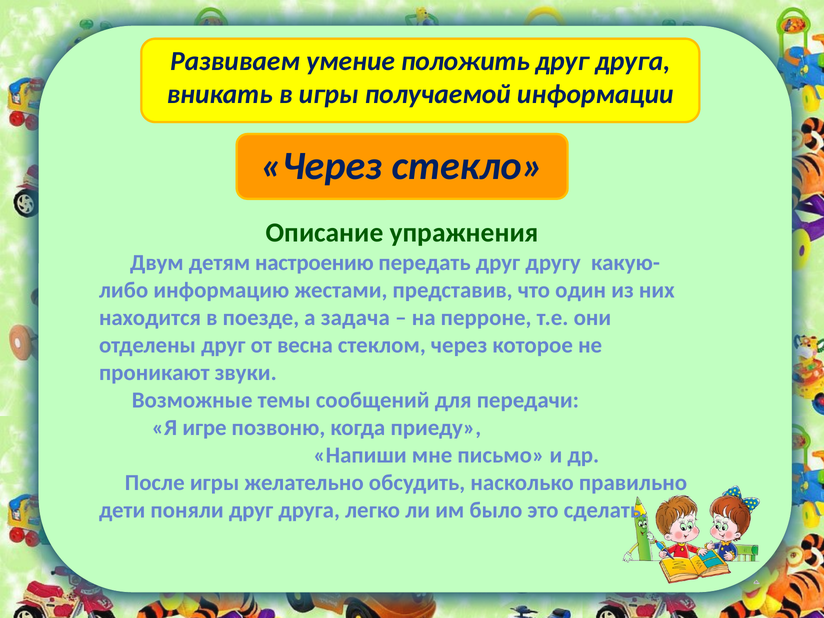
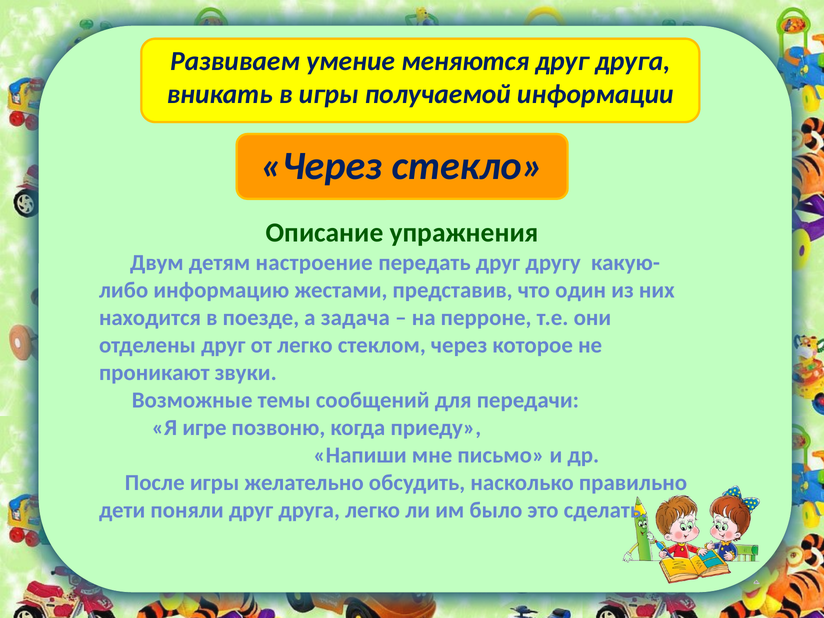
положить: положить -> меняются
настроению: настроению -> настроение
от весна: весна -> легко
